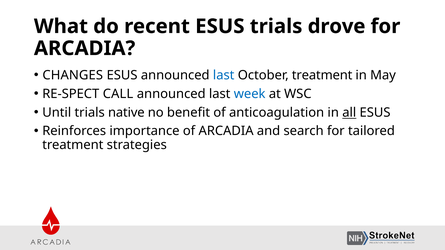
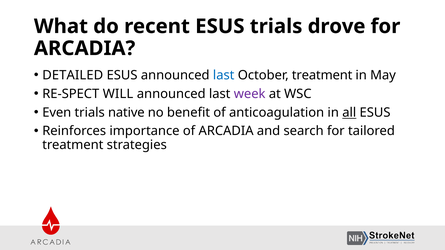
CHANGES: CHANGES -> DETAILED
CALL: CALL -> WILL
week colour: blue -> purple
Until: Until -> Even
